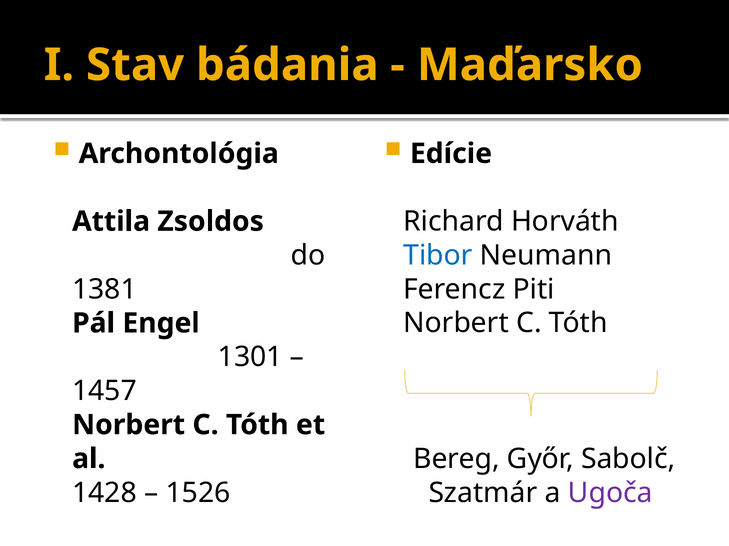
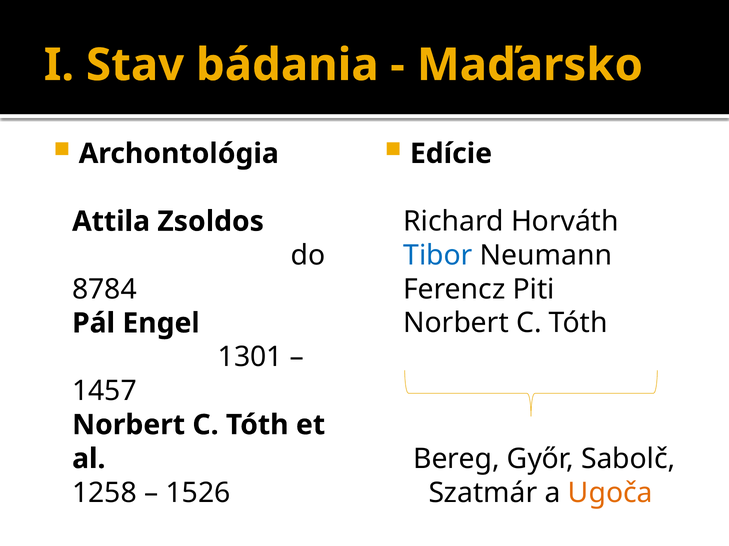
1381: 1381 -> 8784
1428: 1428 -> 1258
Ugoča colour: purple -> orange
